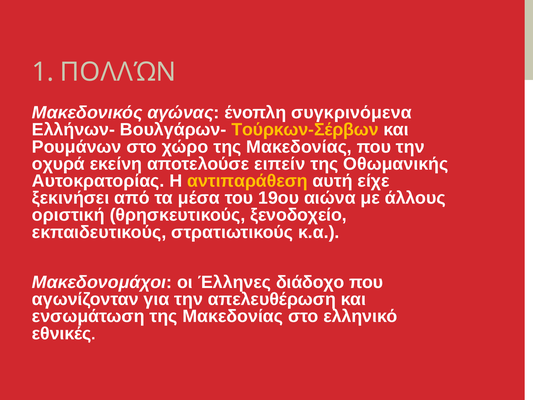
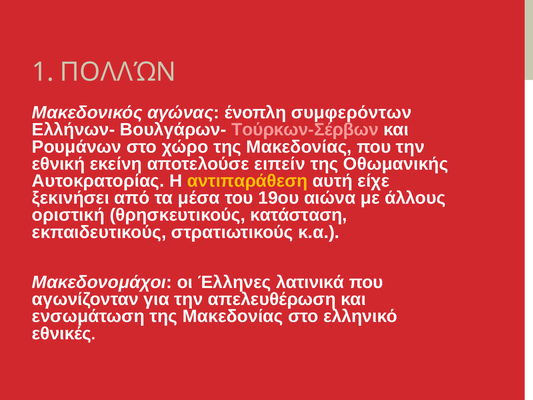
συγκρινόμενα: συγκρινόμενα -> συμφερόντων
Τούρκων-Σέρβων colour: yellow -> pink
οχυρά: οχυρά -> εθνική
ξενοδοχείο: ξενοδοχείο -> κατάσταση
διάδοχο: διάδοχο -> λατινικά
